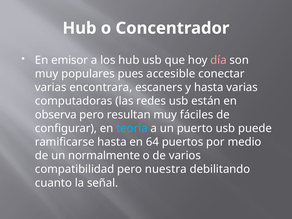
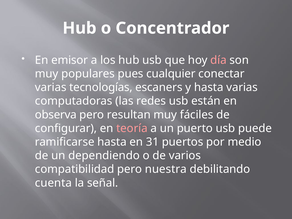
accesible: accesible -> cualquier
encontrara: encontrara -> tecnologías
teoría colour: light blue -> pink
64: 64 -> 31
normalmente: normalmente -> dependiendo
cuanto: cuanto -> cuenta
